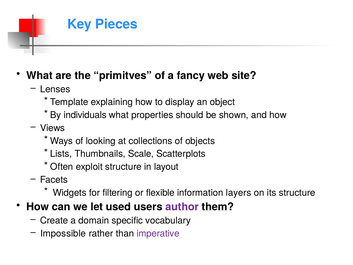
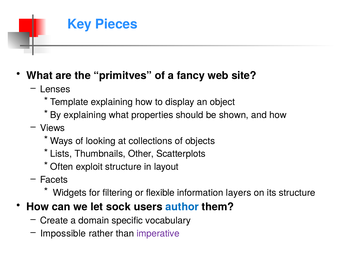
By individuals: individuals -> explaining
Scale: Scale -> Other
used: used -> sock
author colour: purple -> blue
